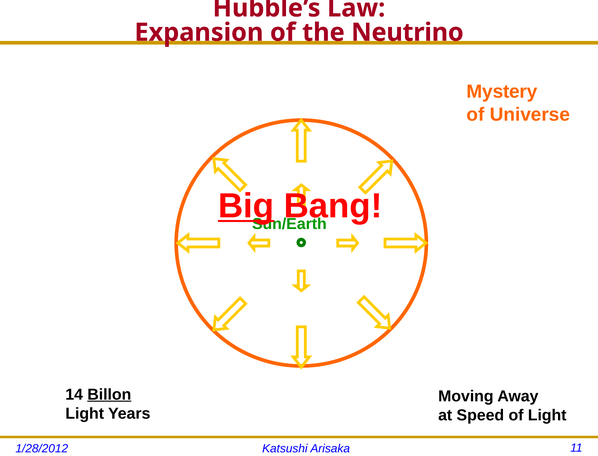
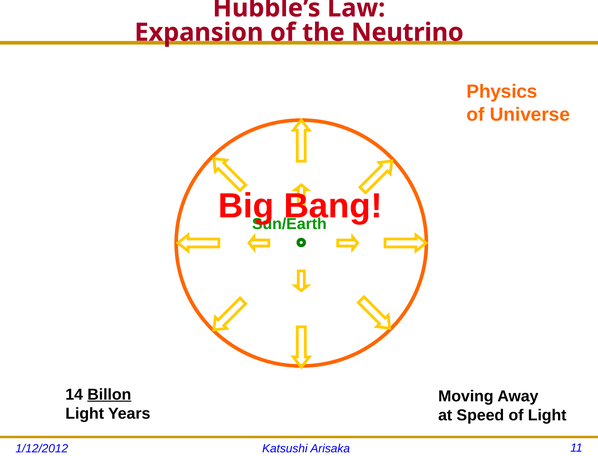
Mystery: Mystery -> Physics
Big underline: present -> none
1/28/2012: 1/28/2012 -> 1/12/2012
